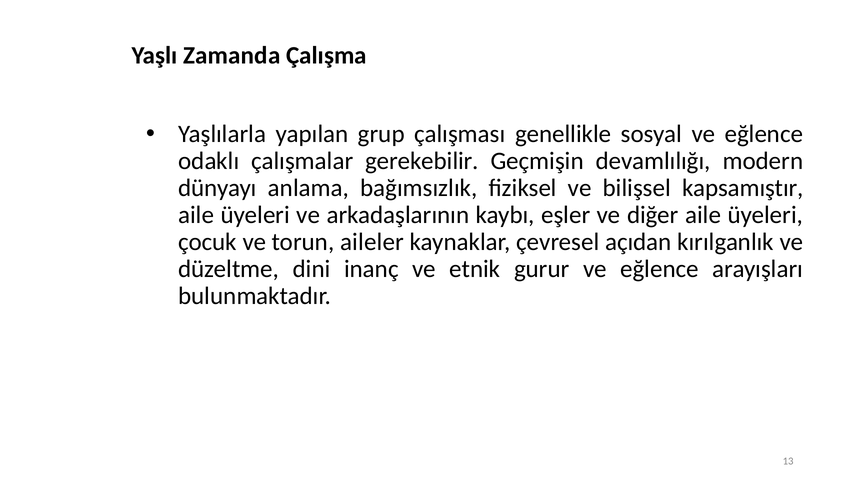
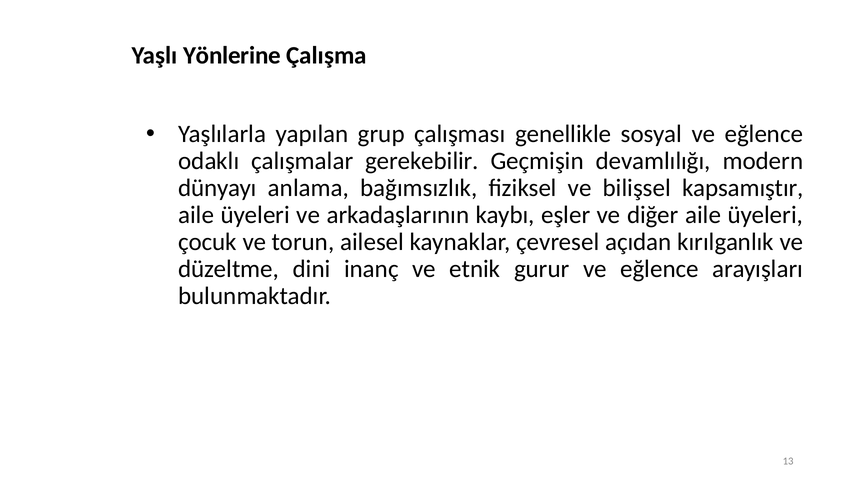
Zamanda: Zamanda -> Yönlerine
aileler: aileler -> ailesel
